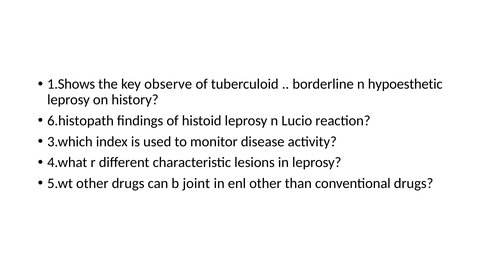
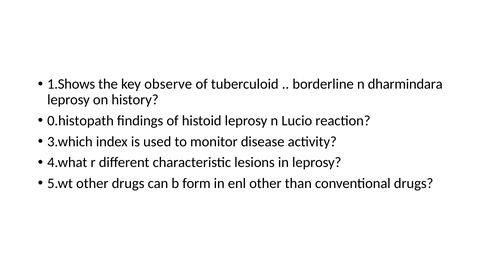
hypoesthetic: hypoesthetic -> dharmindara
6.histopath: 6.histopath -> 0.histopath
joint: joint -> form
